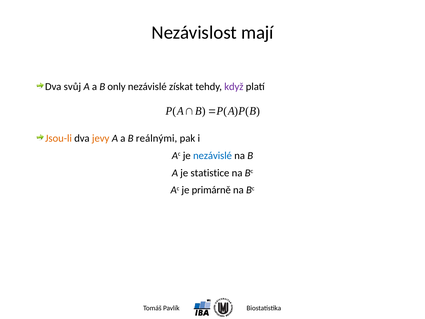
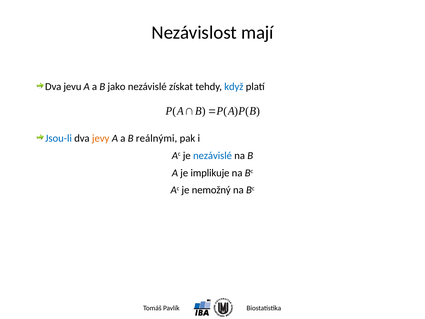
svůj: svůj -> jevu
only: only -> jako
když colour: purple -> blue
Jsou-li colour: orange -> blue
statistice: statistice -> implikuje
primárně: primárně -> nemožný
